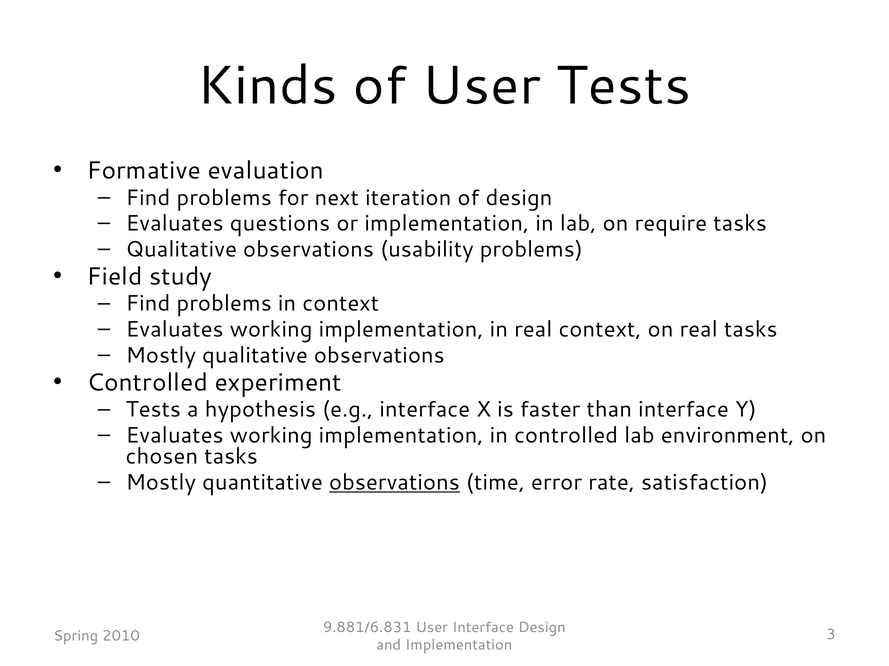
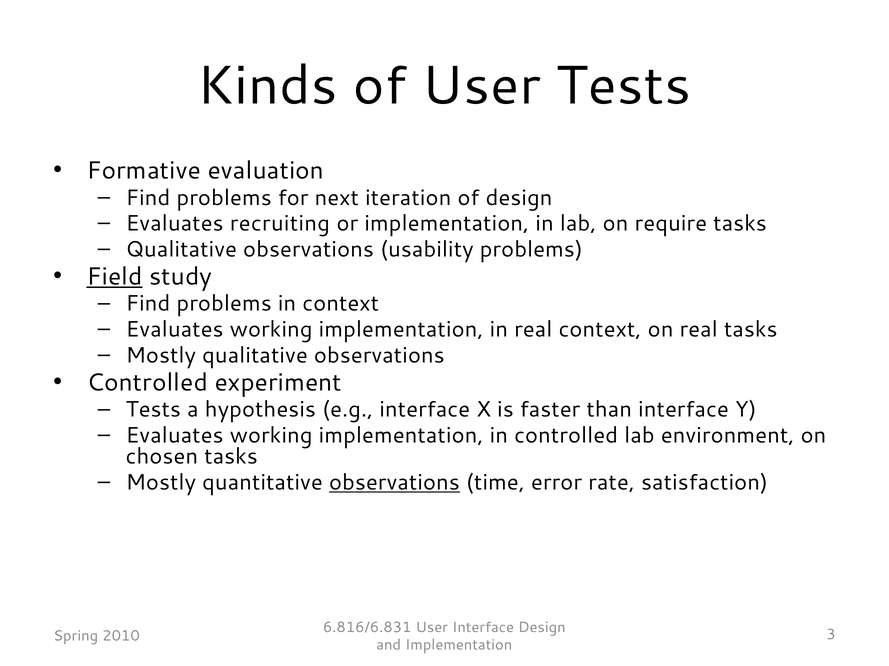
questions: questions -> recruiting
Field underline: none -> present
9.881/6.831: 9.881/6.831 -> 6.816/6.831
